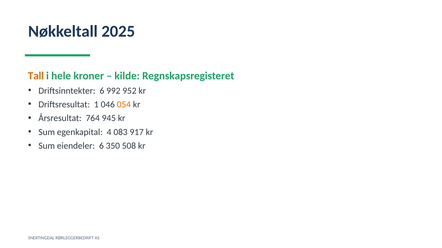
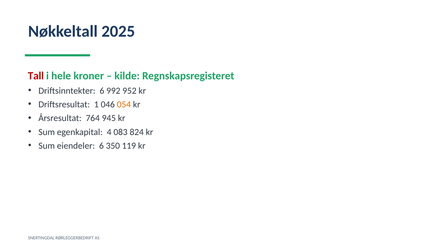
Tall colour: orange -> red
917: 917 -> 824
508: 508 -> 119
